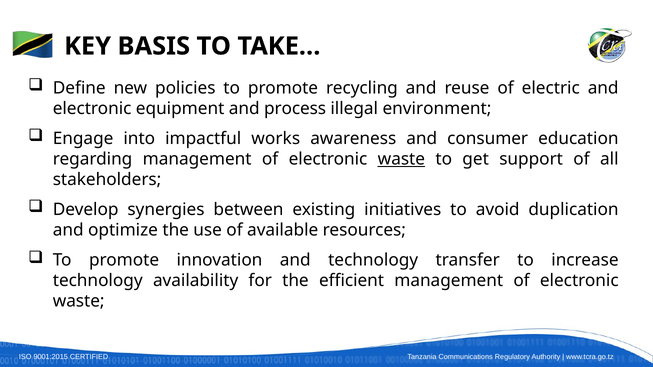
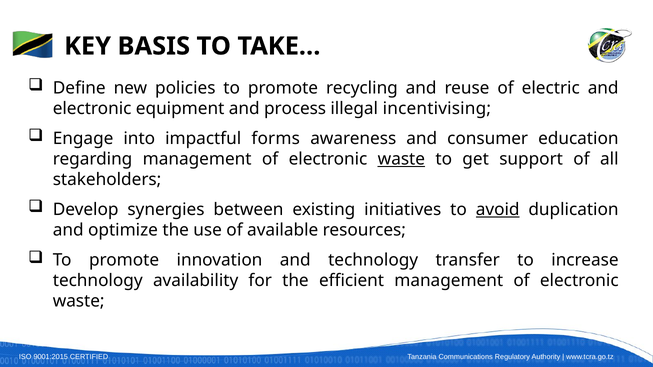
environment: environment -> incentivising
works: works -> forms
avoid underline: none -> present
